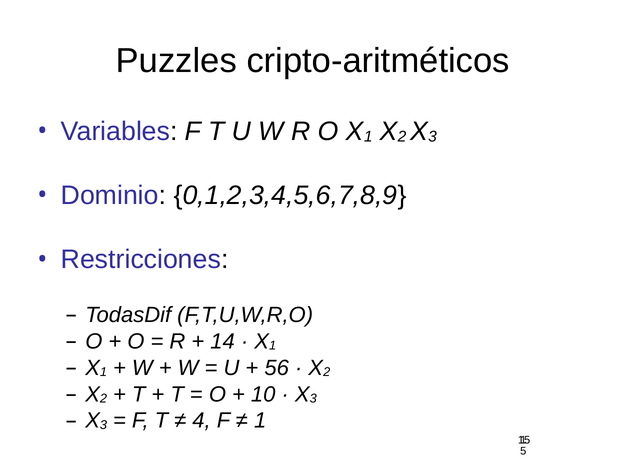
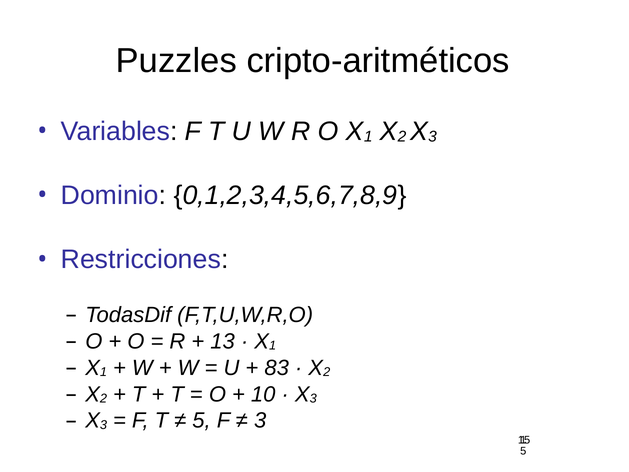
14: 14 -> 13
56: 56 -> 83
4 at (202, 420): 4 -> 5
1 at (260, 420): 1 -> 3
